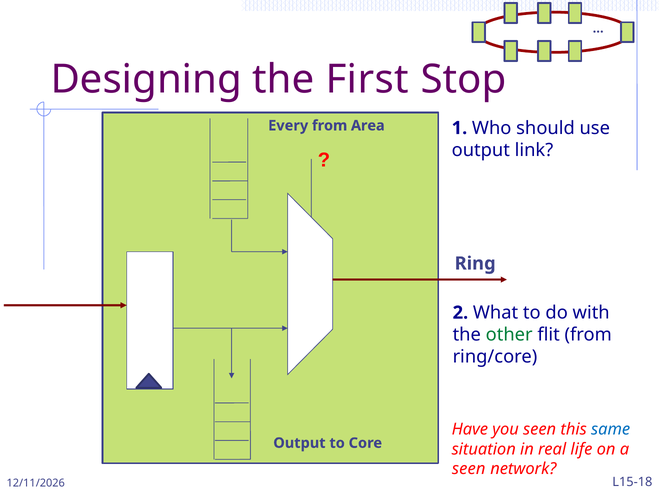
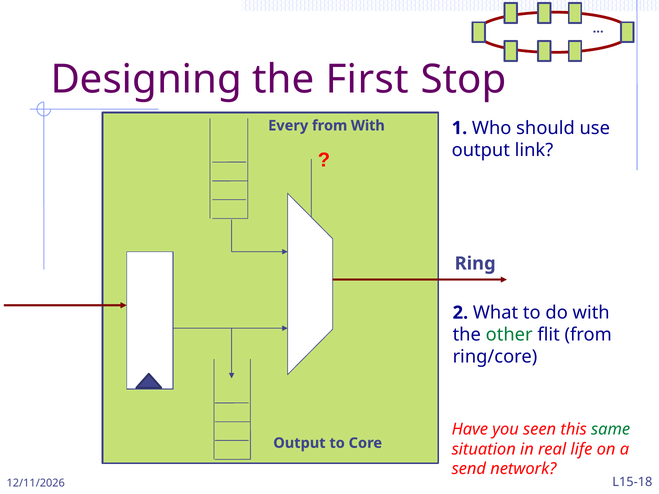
from Area: Area -> With
same colour: blue -> green
seen at (469, 469): seen -> send
